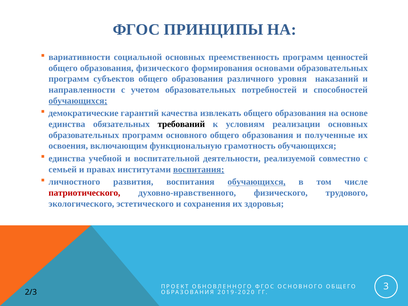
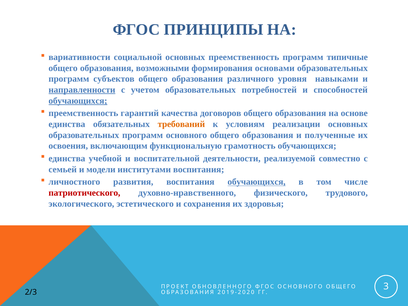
ценностей: ценностей -> типичные
образования физического: физического -> возможными
наказаний: наказаний -> навыками
направленности underline: none -> present
демократические at (83, 113): демократические -> преемственность
извлекать: извлекать -> договоров
требований colour: black -> orange
правах: правах -> модели
воспитания at (199, 169) underline: present -> none
